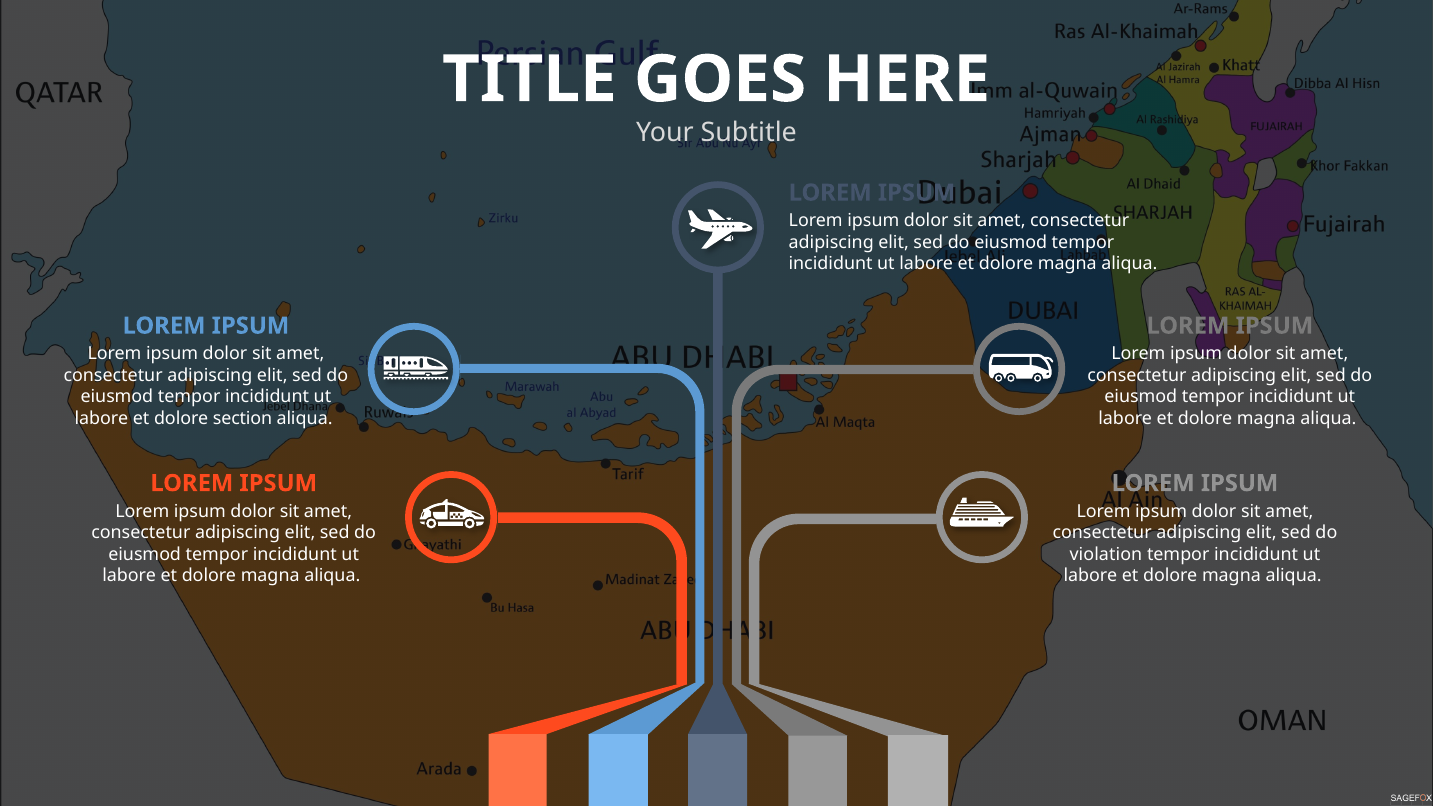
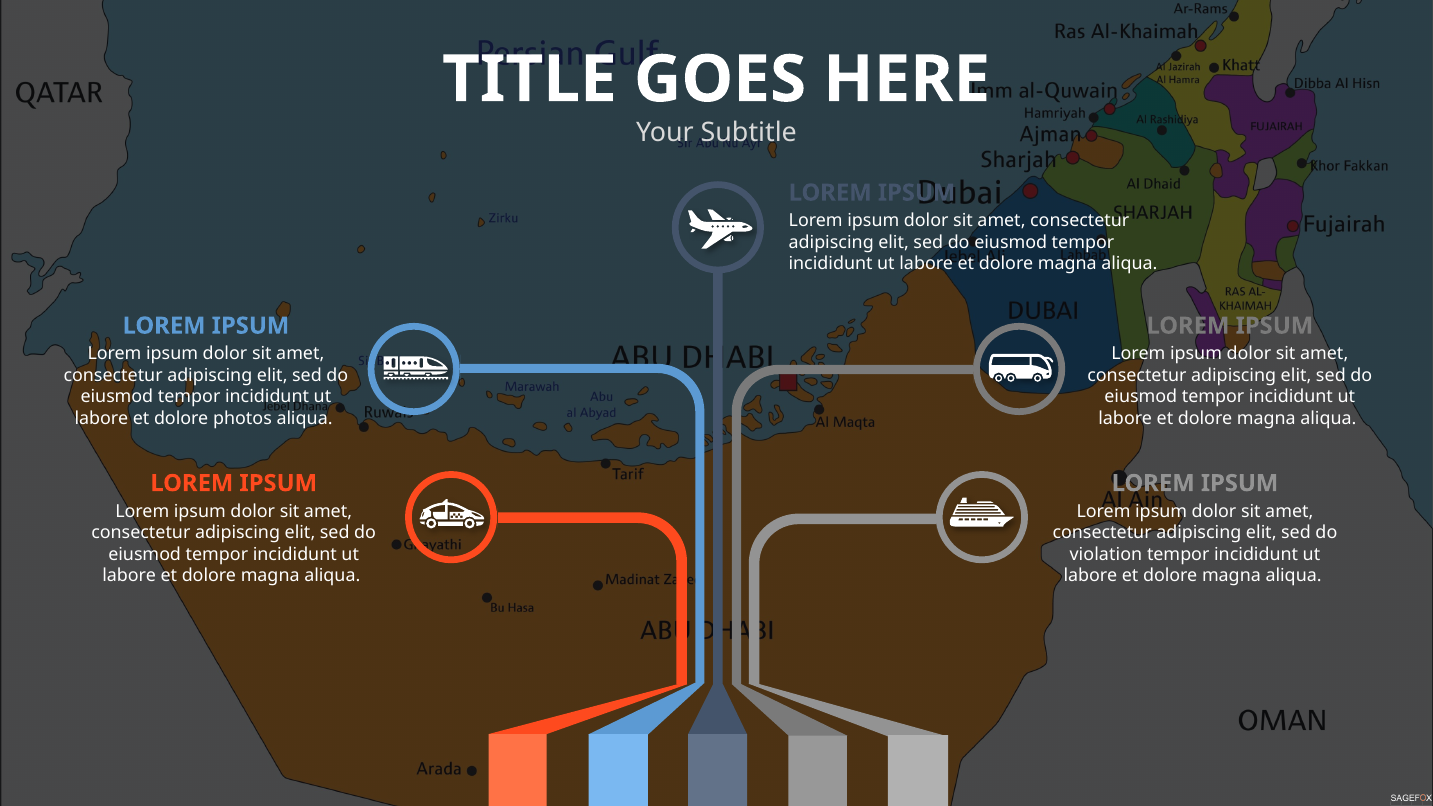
section: section -> photos
